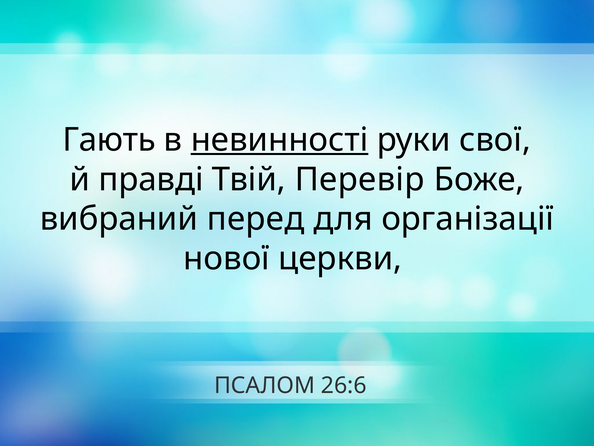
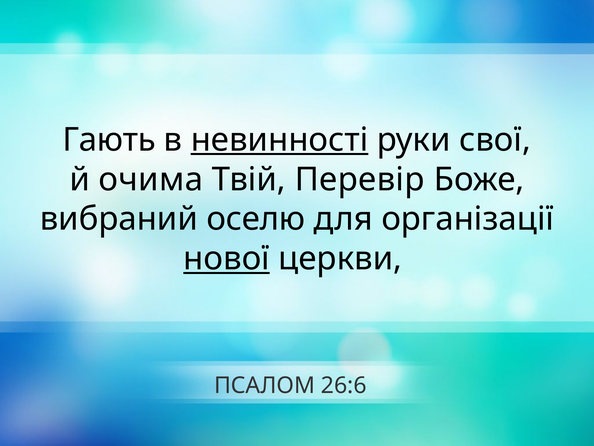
правді: правді -> очима
перед: перед -> оселю
нової underline: none -> present
